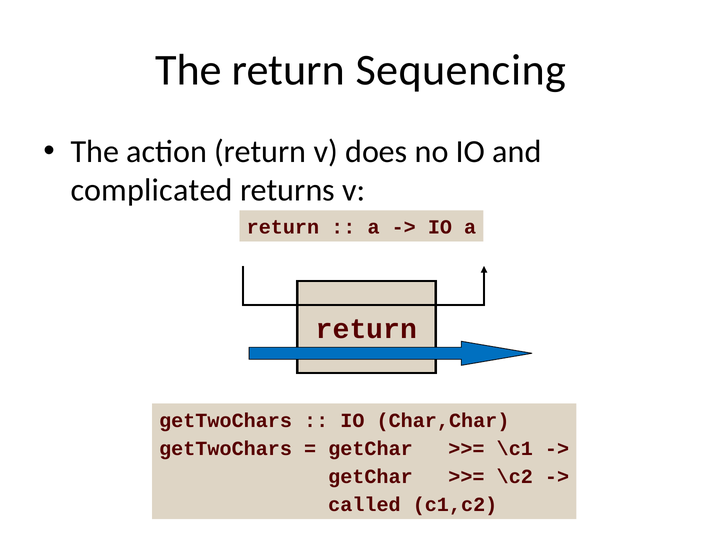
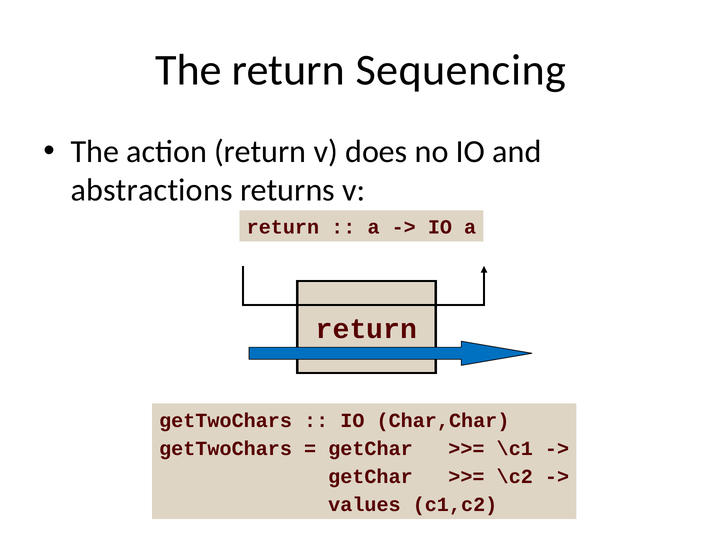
complicated: complicated -> abstractions
called: called -> values
